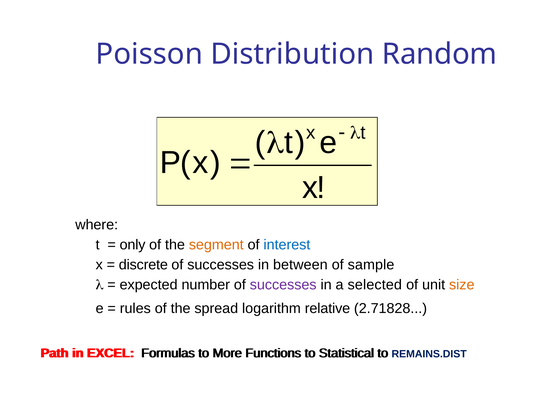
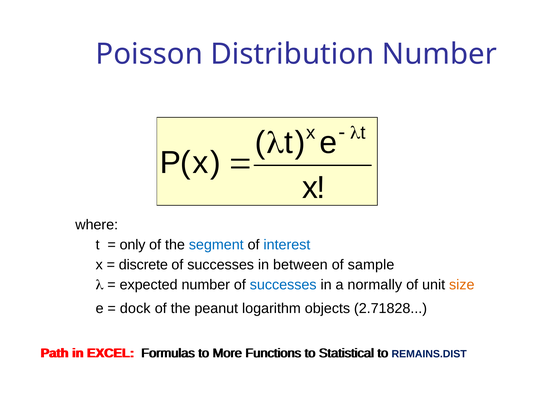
Distribution Random: Random -> Number
segment colour: orange -> blue
successes at (283, 285) colour: purple -> blue
selected: selected -> normally
rules: rules -> dock
spread: spread -> peanut
relative: relative -> objects
